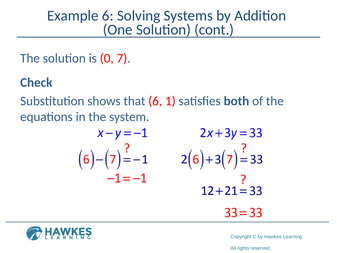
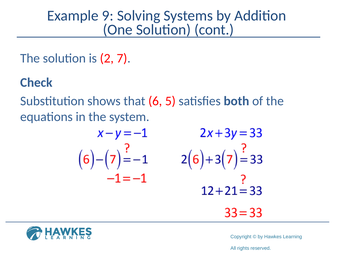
Example 6: 6 -> 9
0: 0 -> 2
1: 1 -> 5
